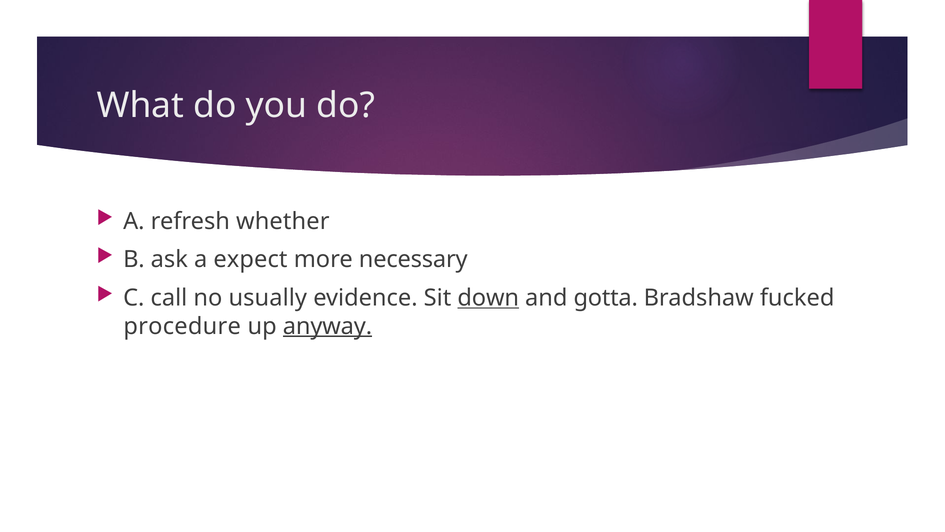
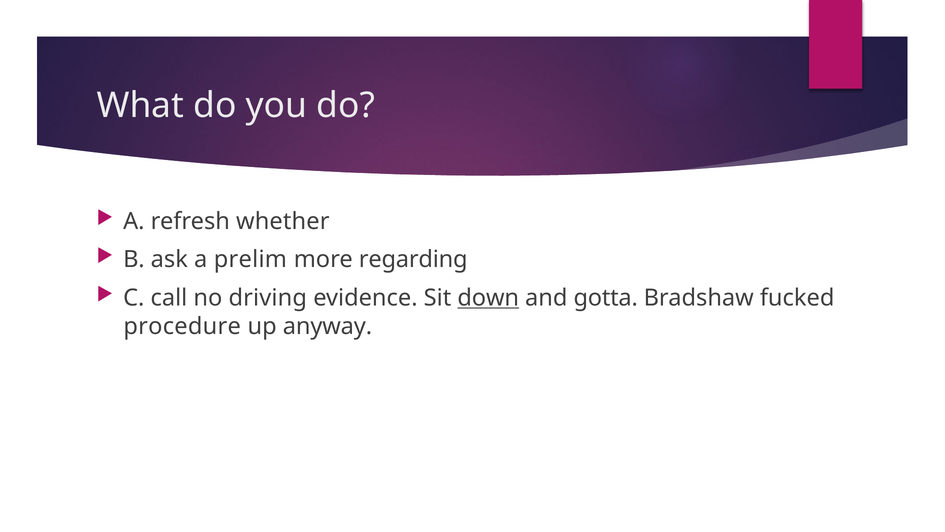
expect: expect -> prelim
necessary: necessary -> regarding
usually: usually -> driving
anyway underline: present -> none
